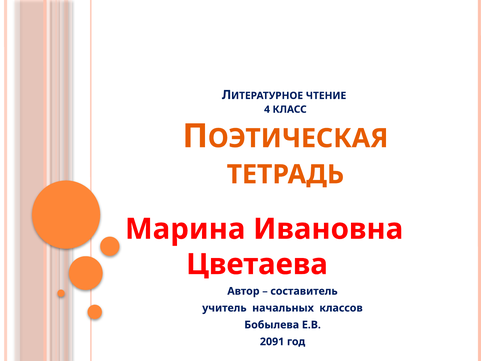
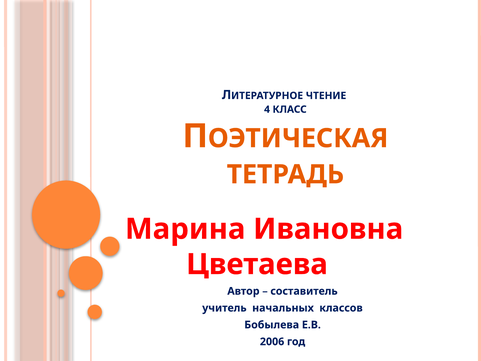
2091: 2091 -> 2006
